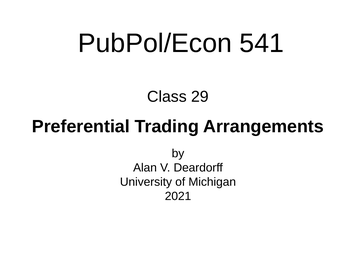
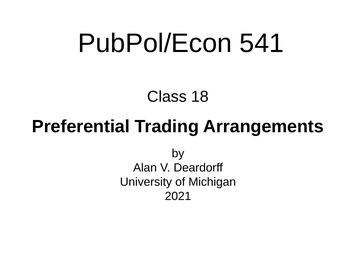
29: 29 -> 18
